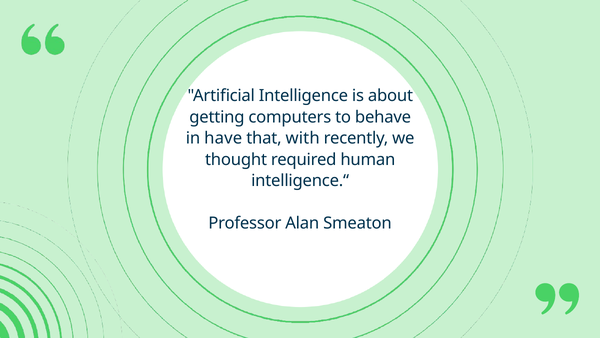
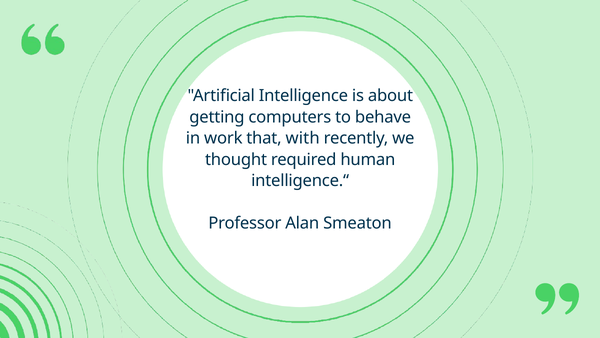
have: have -> work
